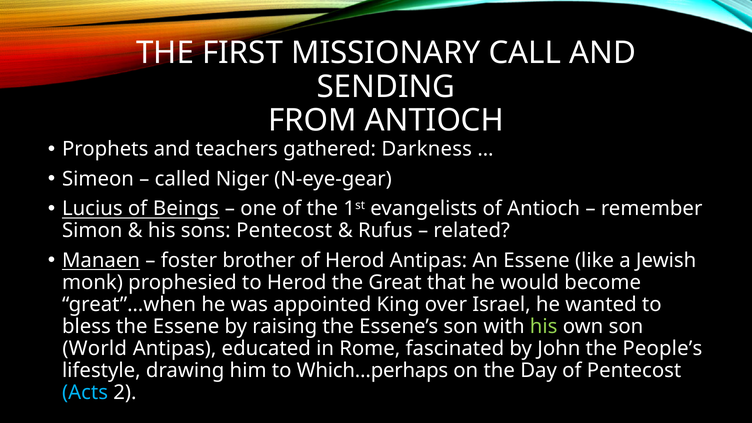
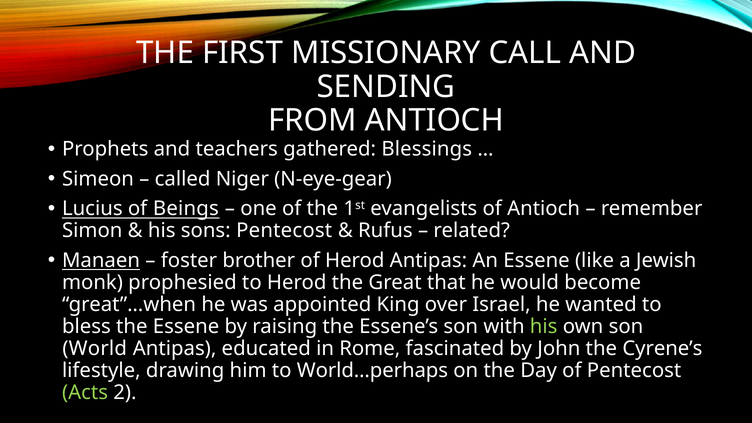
Darkness: Darkness -> Blessings
People’s: People’s -> Cyrene’s
Which…perhaps: Which…perhaps -> World…perhaps
Acts colour: light blue -> light green
